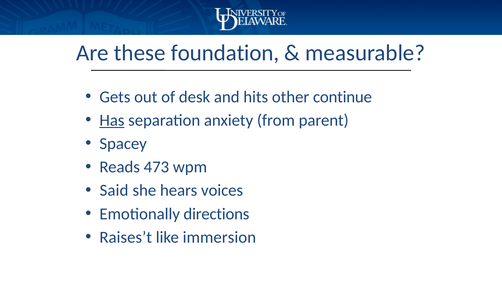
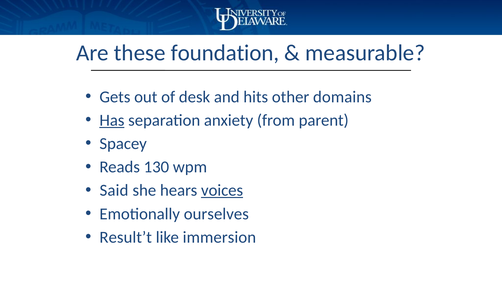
continue: continue -> domains
473: 473 -> 130
voices underline: none -> present
directions: directions -> ourselves
Raises’t: Raises’t -> Result’t
